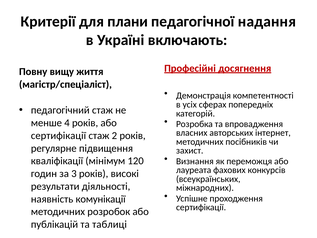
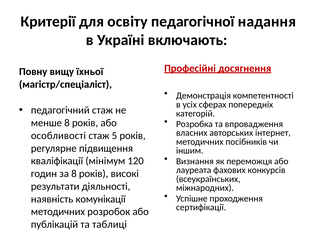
плани: плани -> освіту
життя: життя -> їхньої
менше 4: 4 -> 8
сертифікації at (58, 135): сертифікації -> особливості
2: 2 -> 5
захист: захист -> іншим
за 3: 3 -> 8
